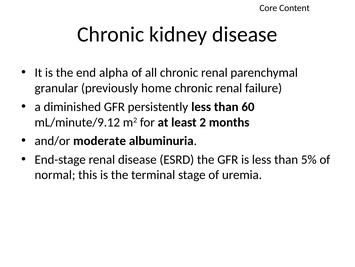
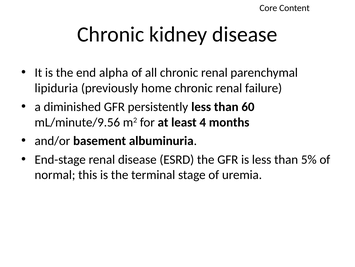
granular: granular -> lipiduria
mL/minute/9.12: mL/minute/9.12 -> mL/minute/9.56
2: 2 -> 4
moderate: moderate -> basement
